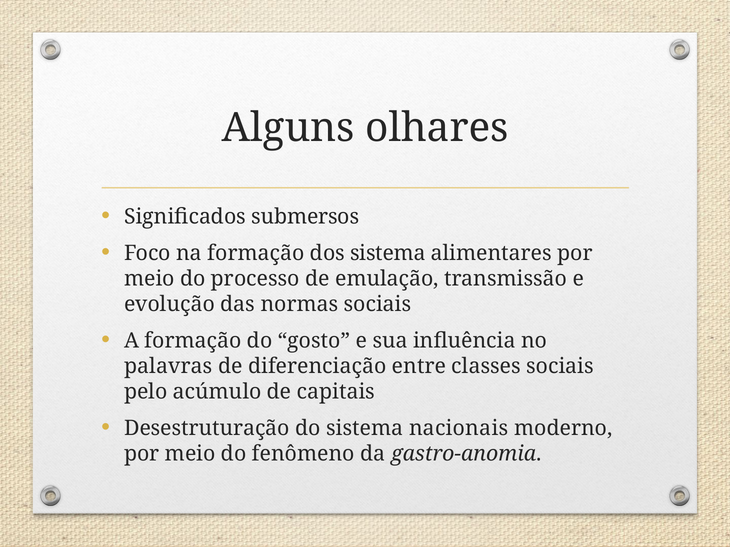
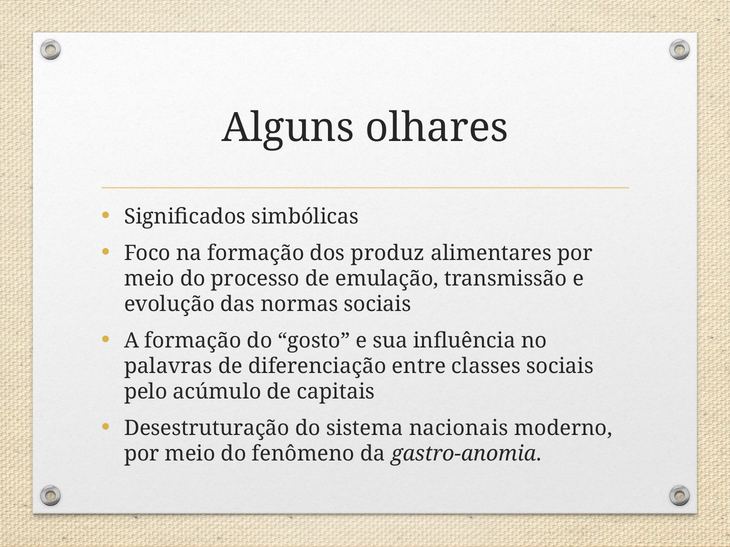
submersos: submersos -> simbólicas
dos sistema: sistema -> produz
